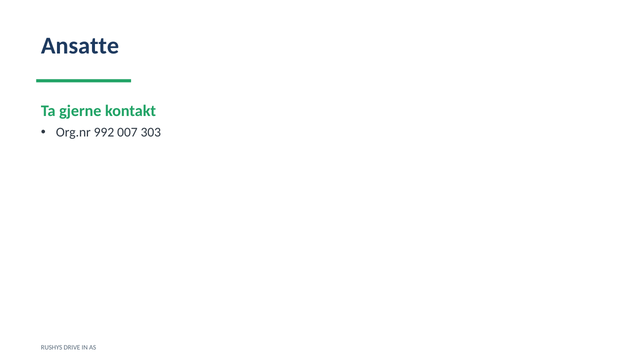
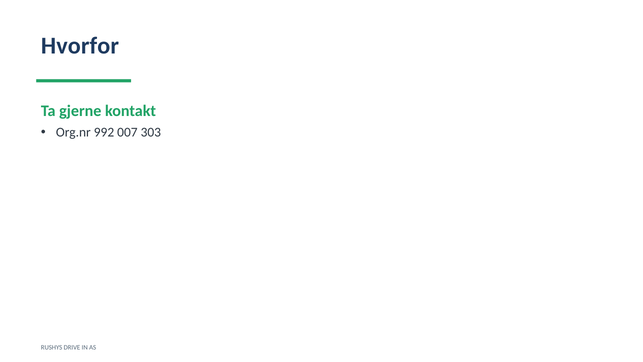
Ansatte: Ansatte -> Hvorfor
